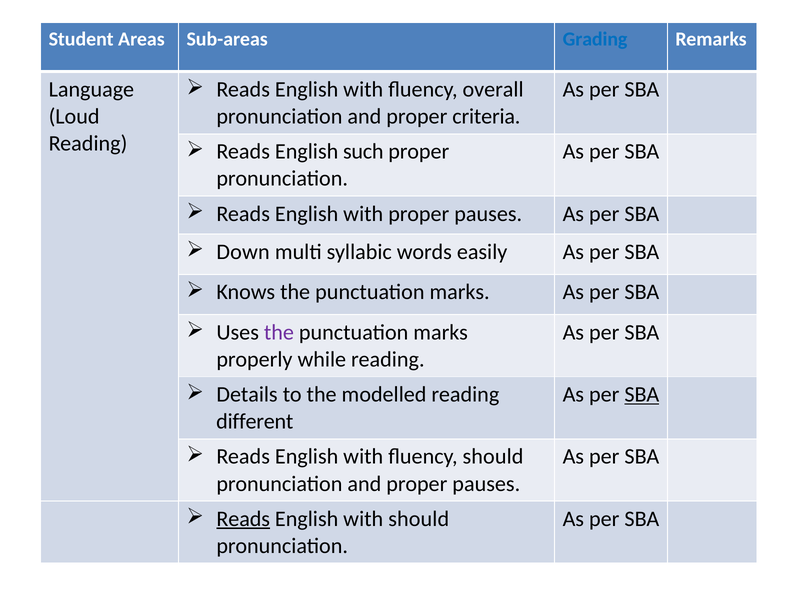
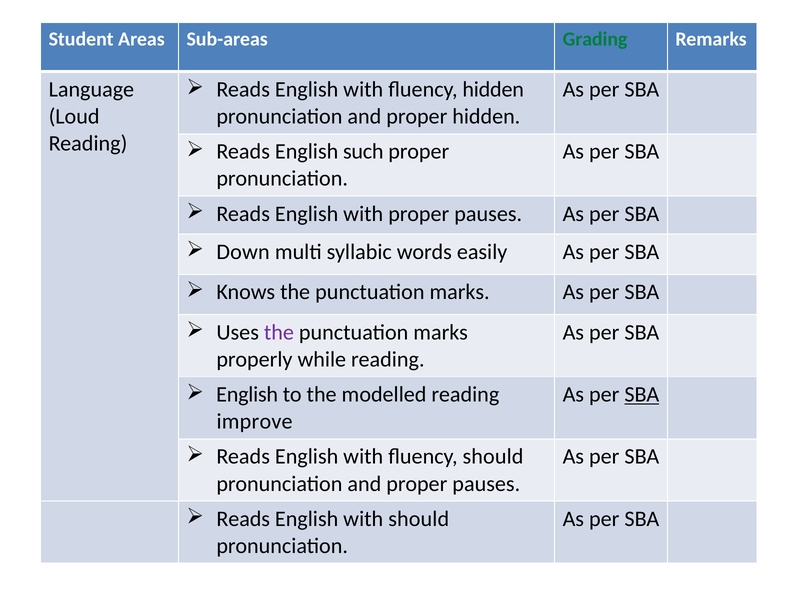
Grading colour: blue -> green
fluency overall: overall -> hidden
proper criteria: criteria -> hidden
Details at (247, 394): Details -> English
different: different -> improve
Reads at (243, 519) underline: present -> none
